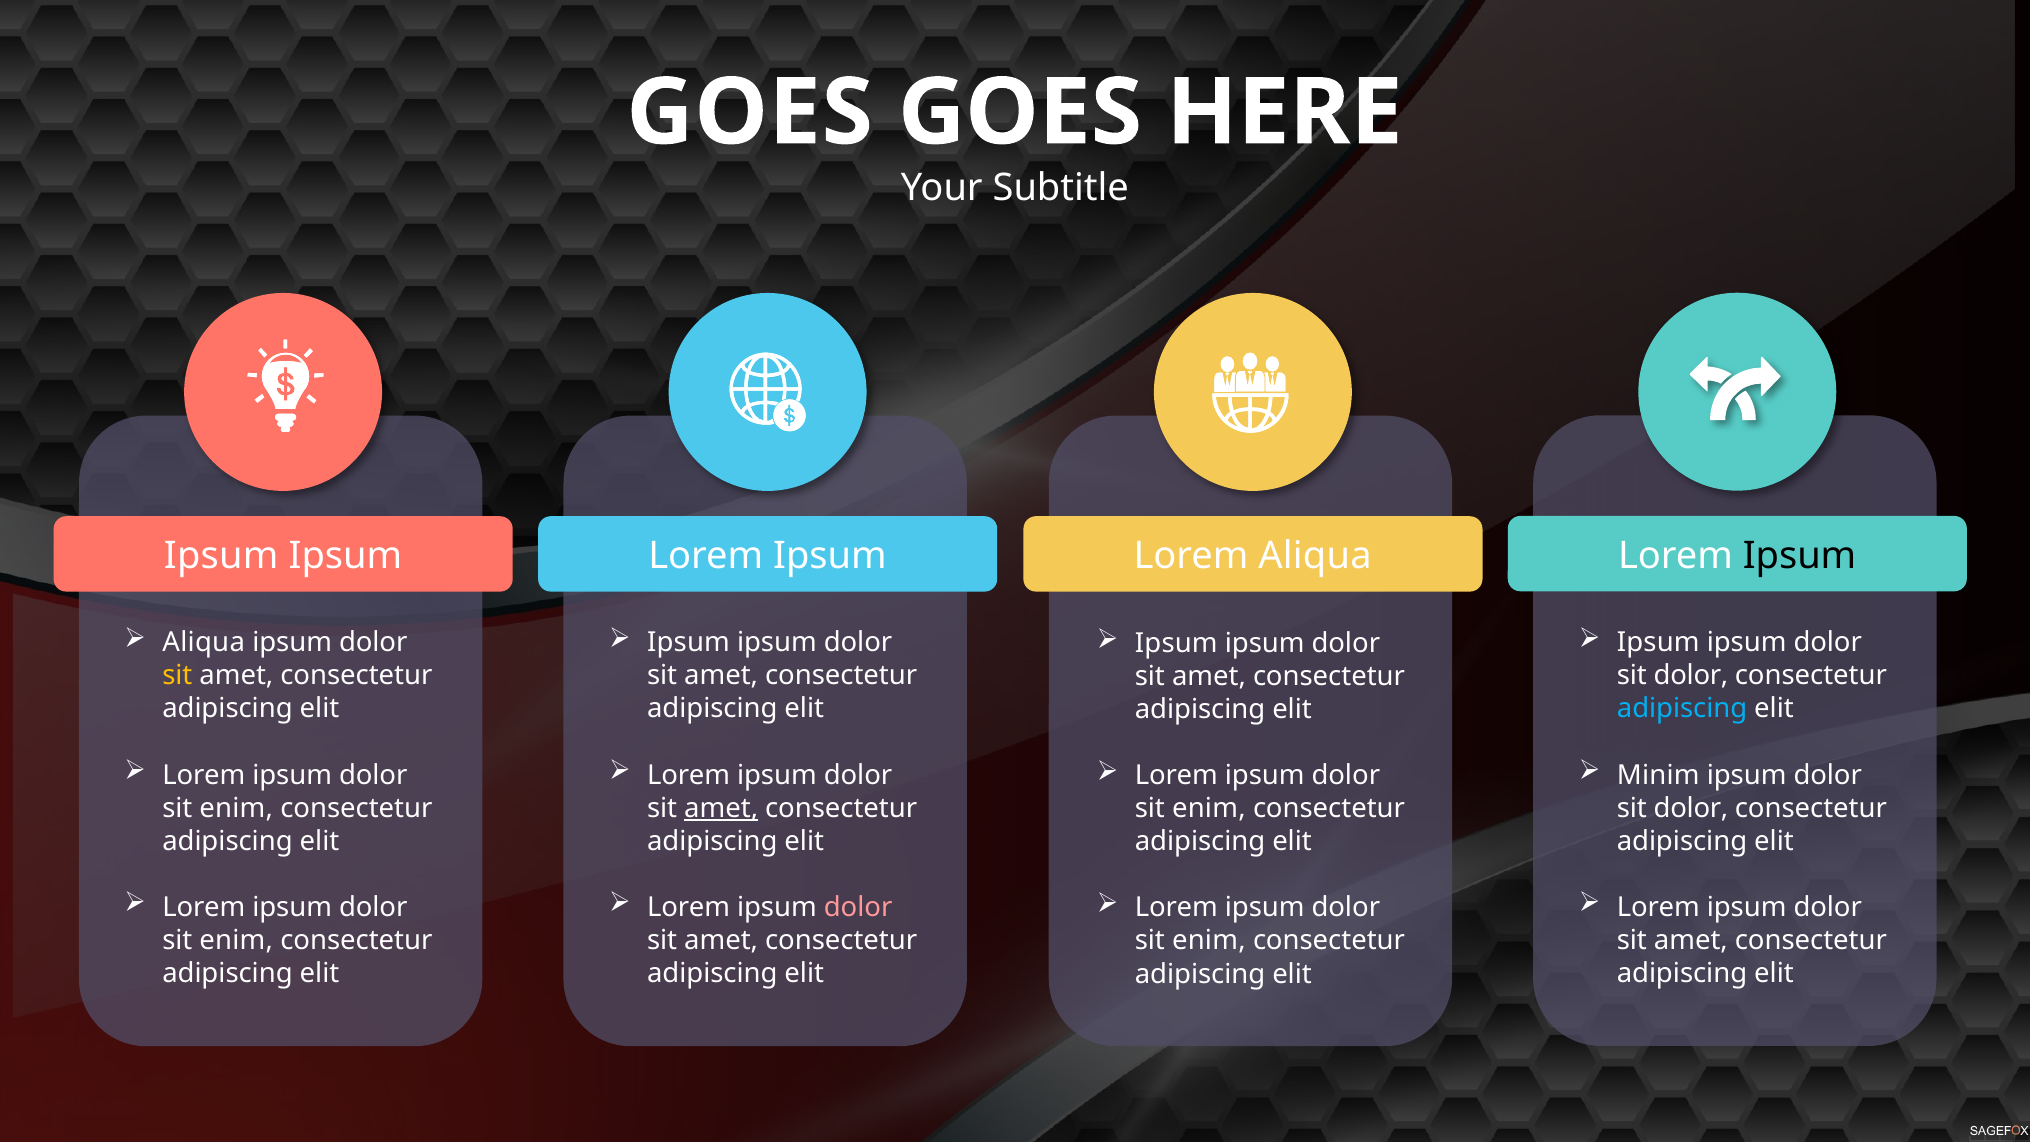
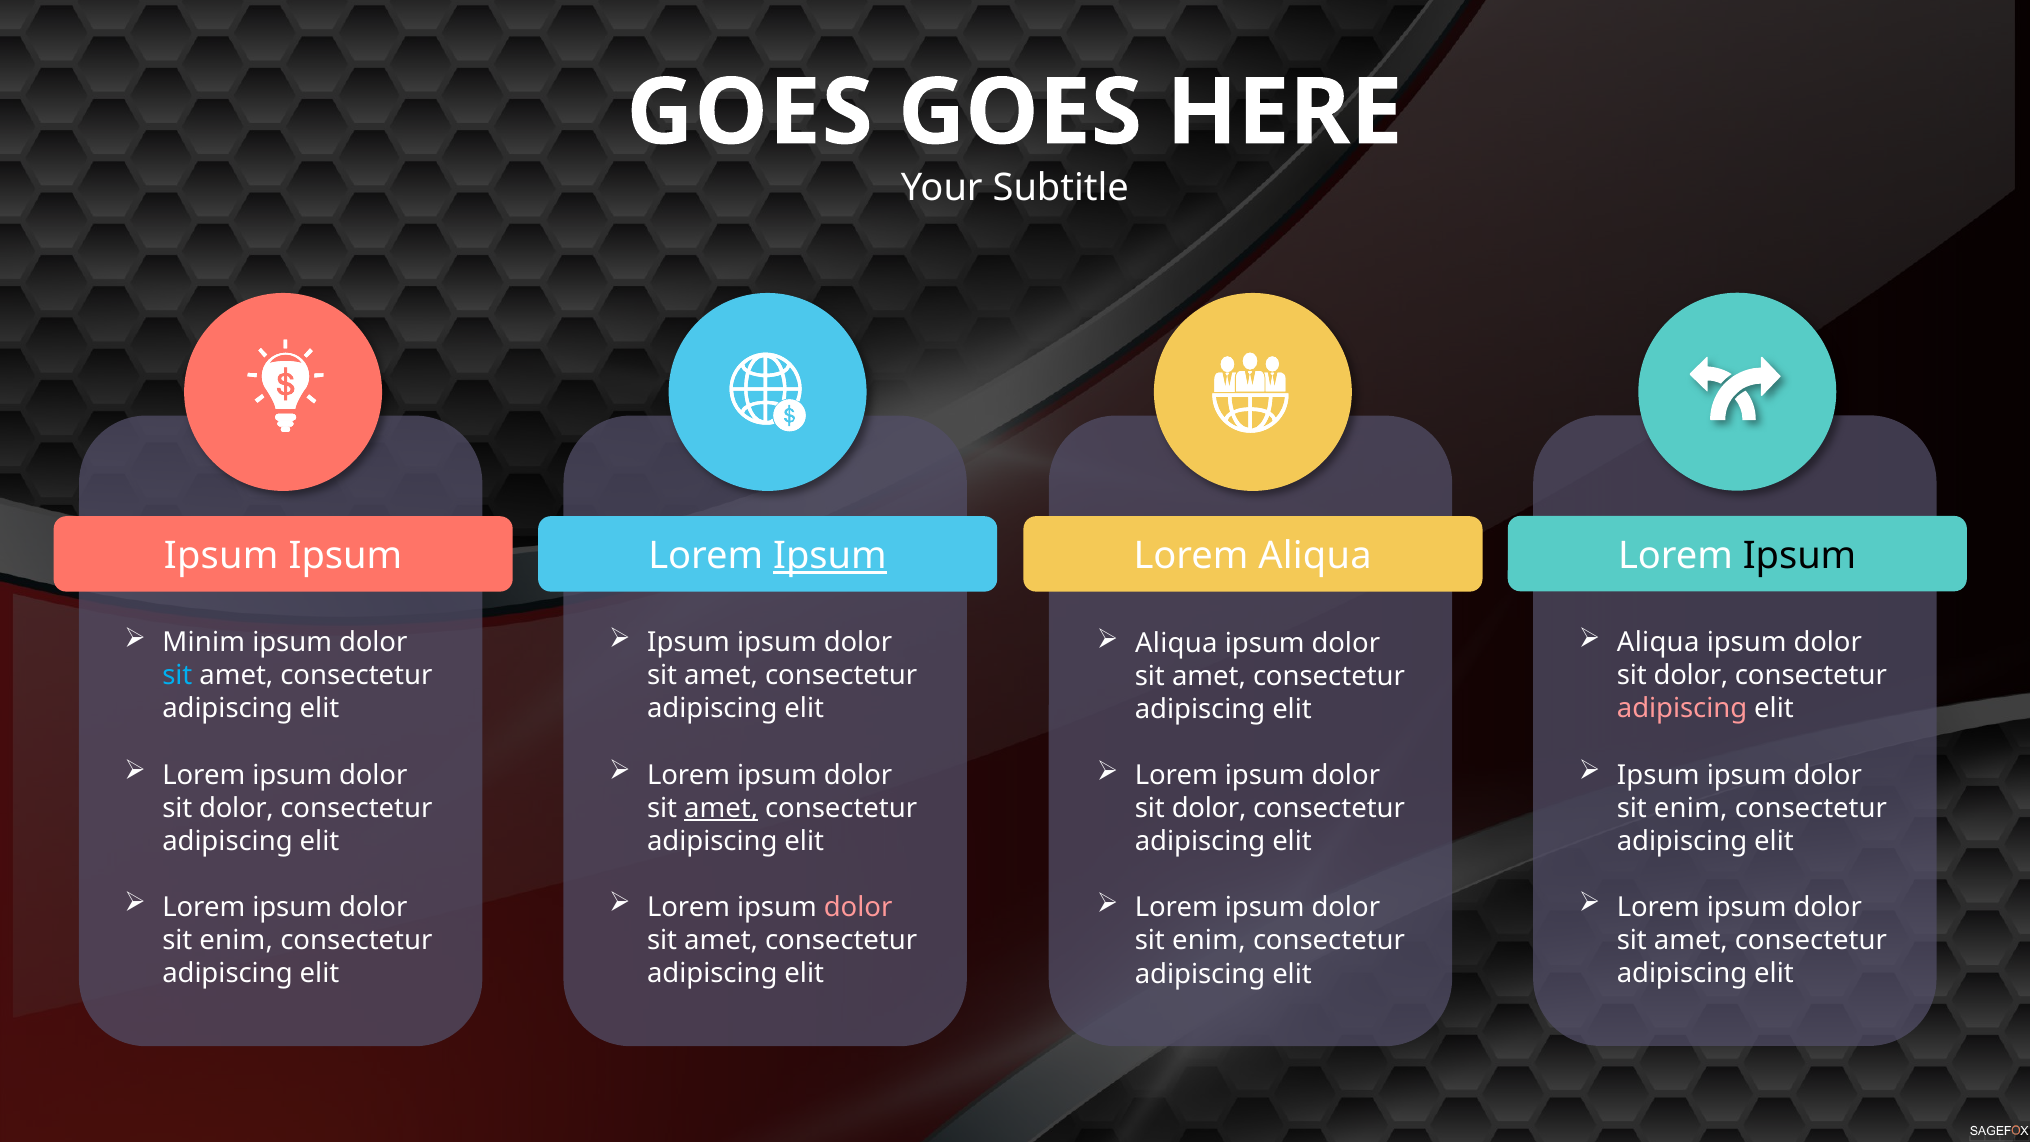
Ipsum at (830, 556) underline: none -> present
Aliqua at (204, 643): Aliqua -> Minim
Ipsum at (1658, 643): Ipsum -> Aliqua
Ipsum at (1176, 644): Ipsum -> Aliqua
sit at (177, 676) colour: yellow -> light blue
adipiscing at (1682, 709) colour: light blue -> pink
Minim at (1658, 775): Minim -> Ipsum
enim at (236, 808): enim -> dolor
dolor at (1691, 808): dolor -> enim
enim at (1209, 809): enim -> dolor
